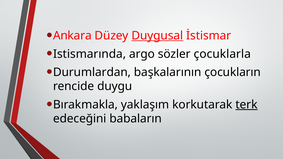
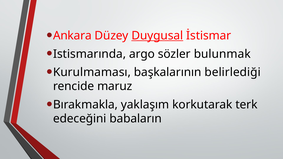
çocuklarla: çocuklarla -> bulunmak
Durumlardan: Durumlardan -> Kurulmaması
çocukların: çocukların -> belirlediği
duygu: duygu -> maruz
terk underline: present -> none
